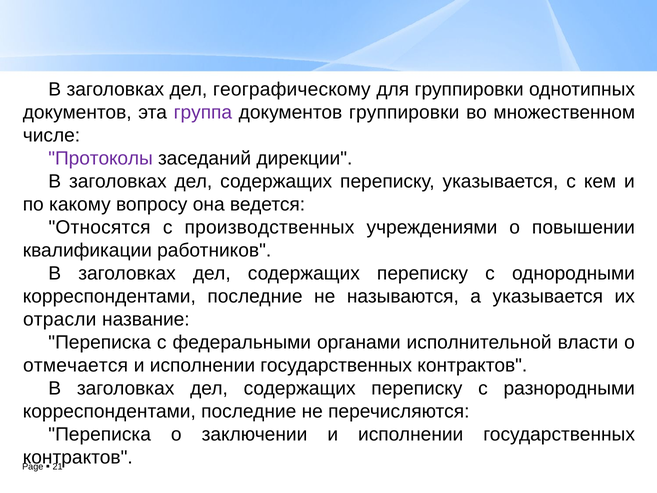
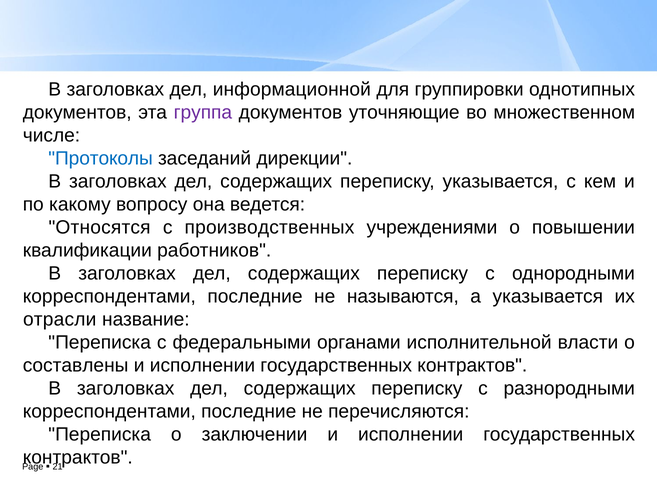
географическому: географическому -> информационной
документов группировки: группировки -> уточняющие
Протоколы colour: purple -> blue
отмечается: отмечается -> составлены
